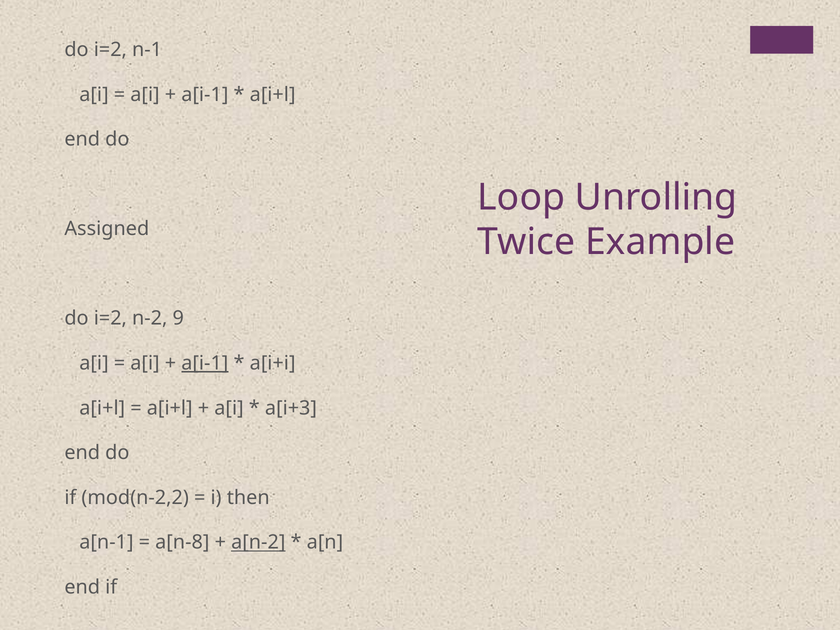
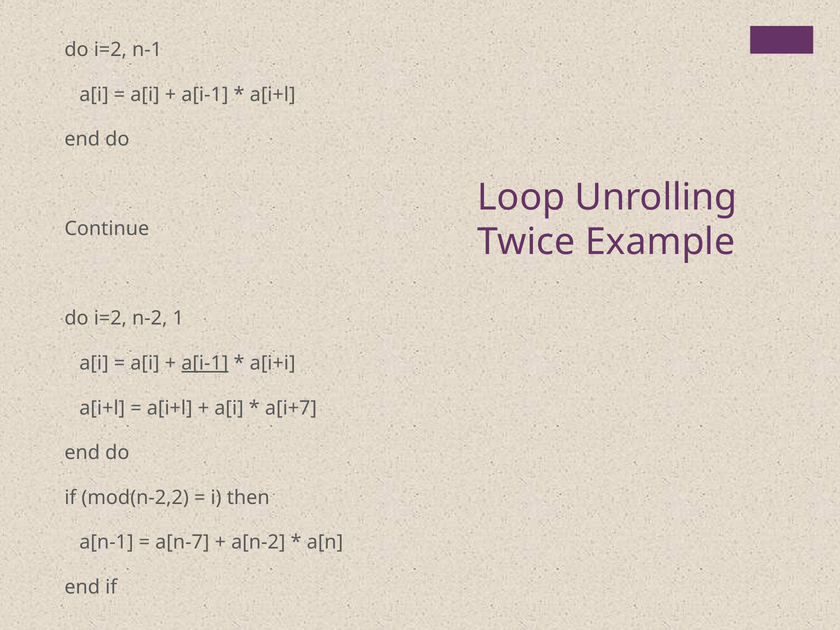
Assigned: Assigned -> Continue
9: 9 -> 1
a[i+3: a[i+3 -> a[i+7
a[n-8: a[n-8 -> a[n-7
a[n-2 underline: present -> none
